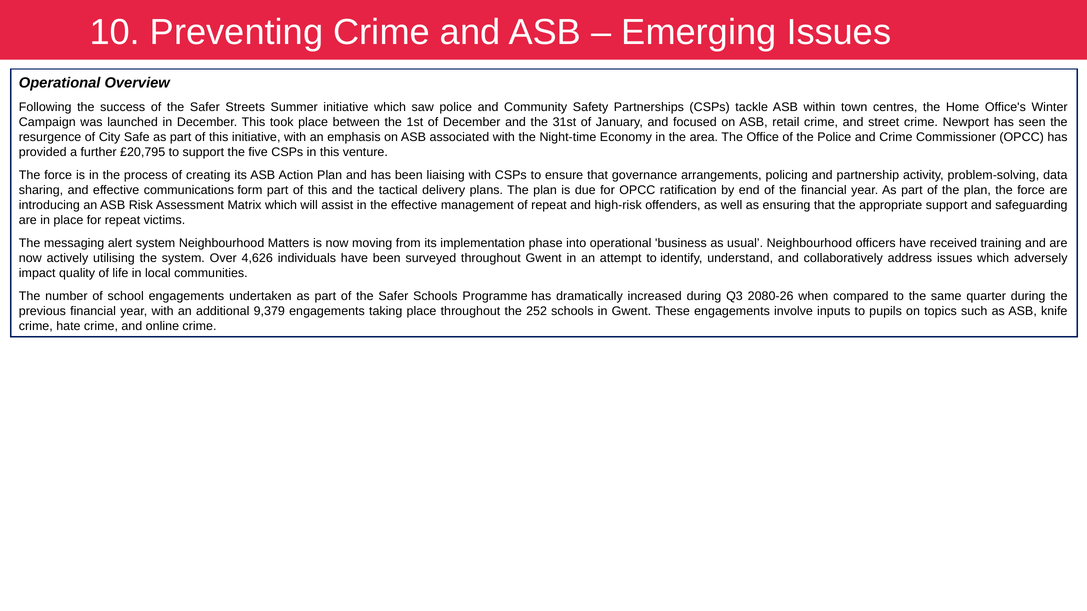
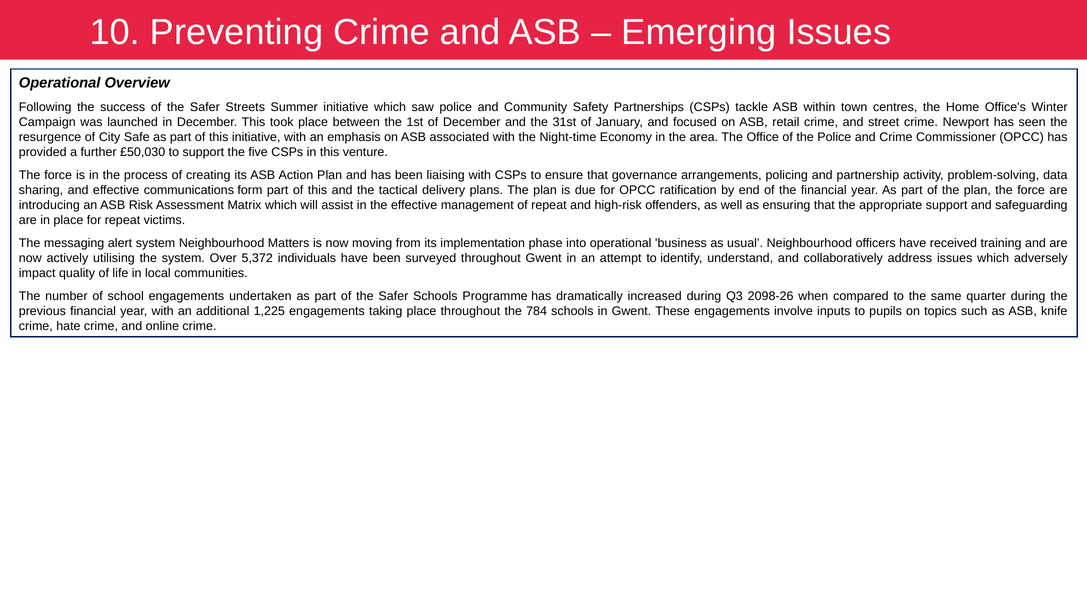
£20,795: £20,795 -> £50,030
4,626: 4,626 -> 5,372
2080-26: 2080-26 -> 2098-26
9,379: 9,379 -> 1,225
252: 252 -> 784
